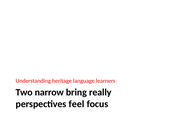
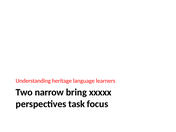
really: really -> xxxxx
feel: feel -> task
